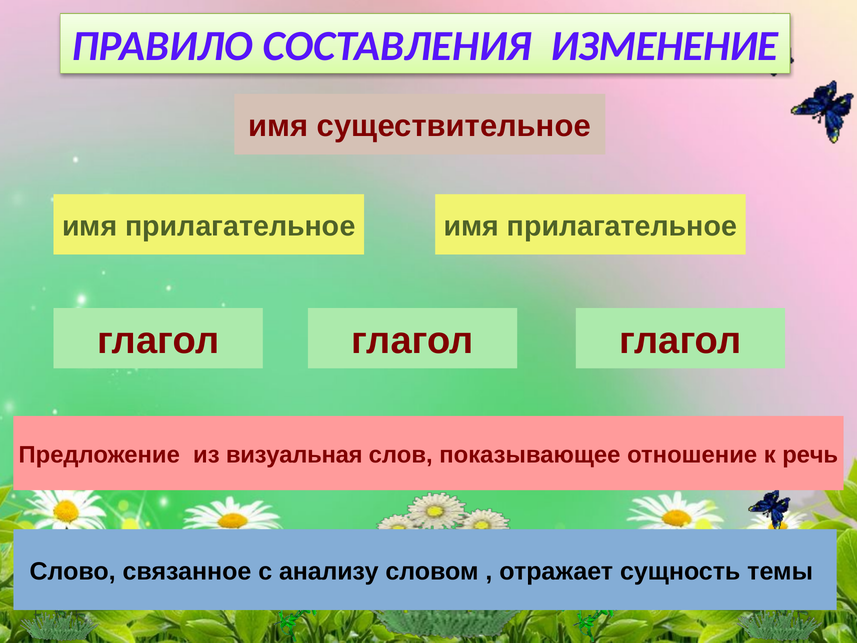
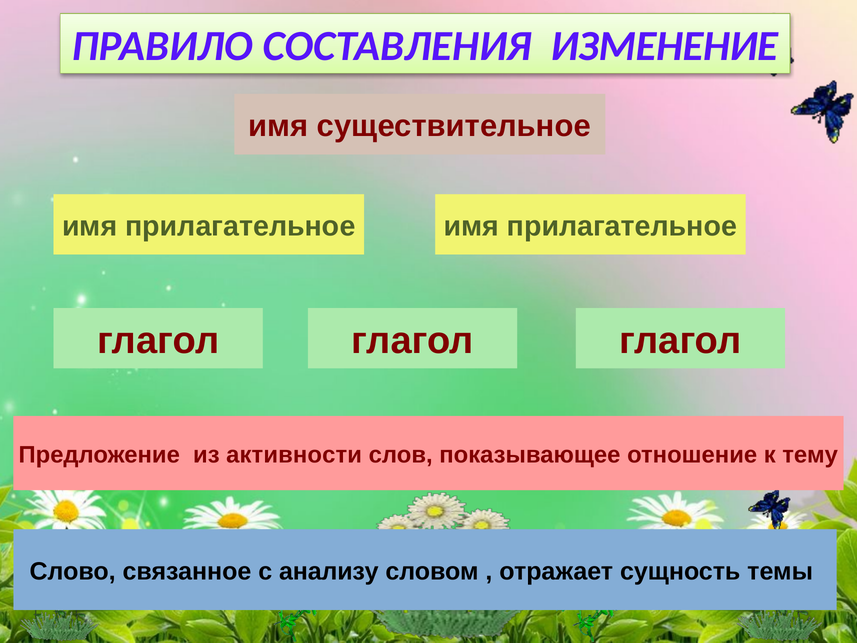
визуальная: визуальная -> активности
речь: речь -> тему
